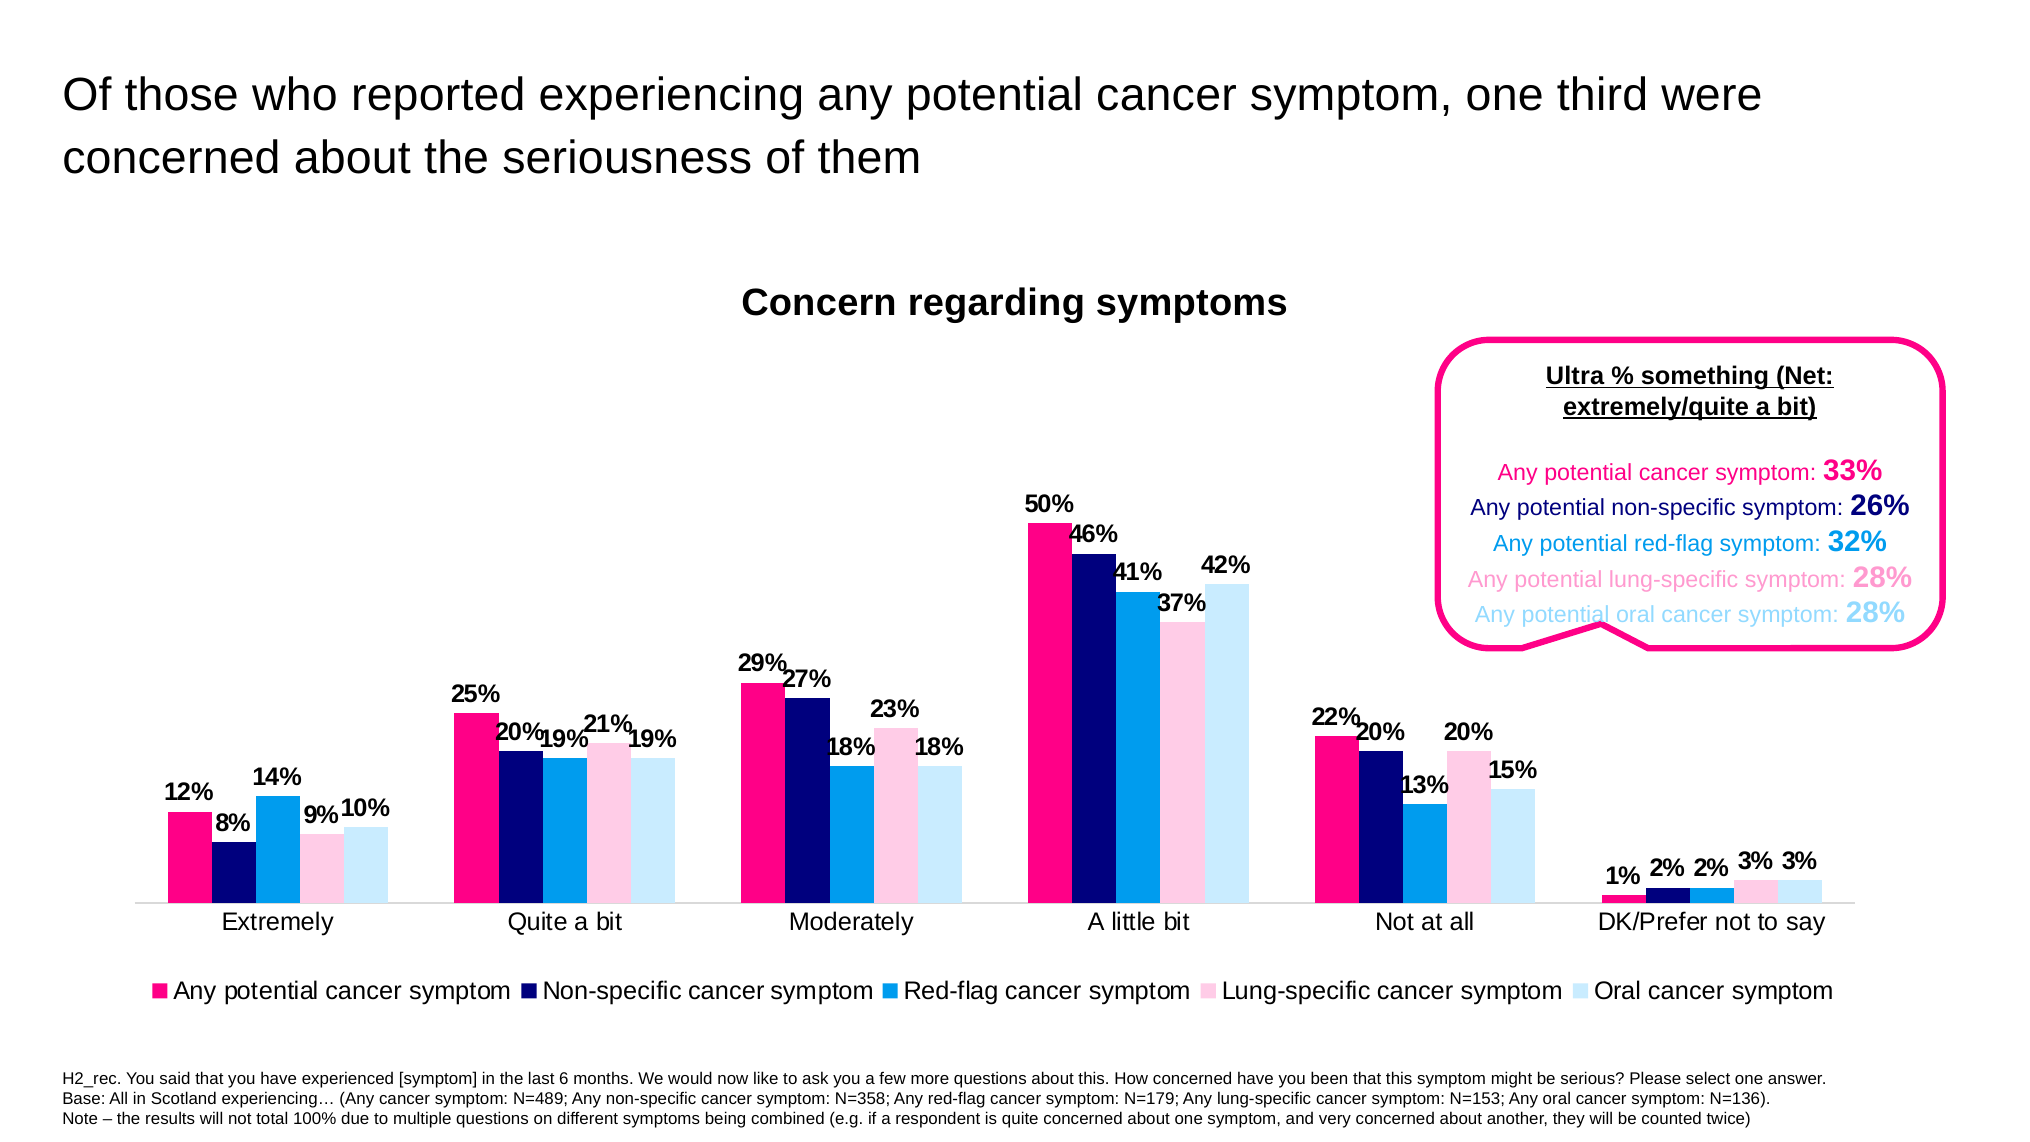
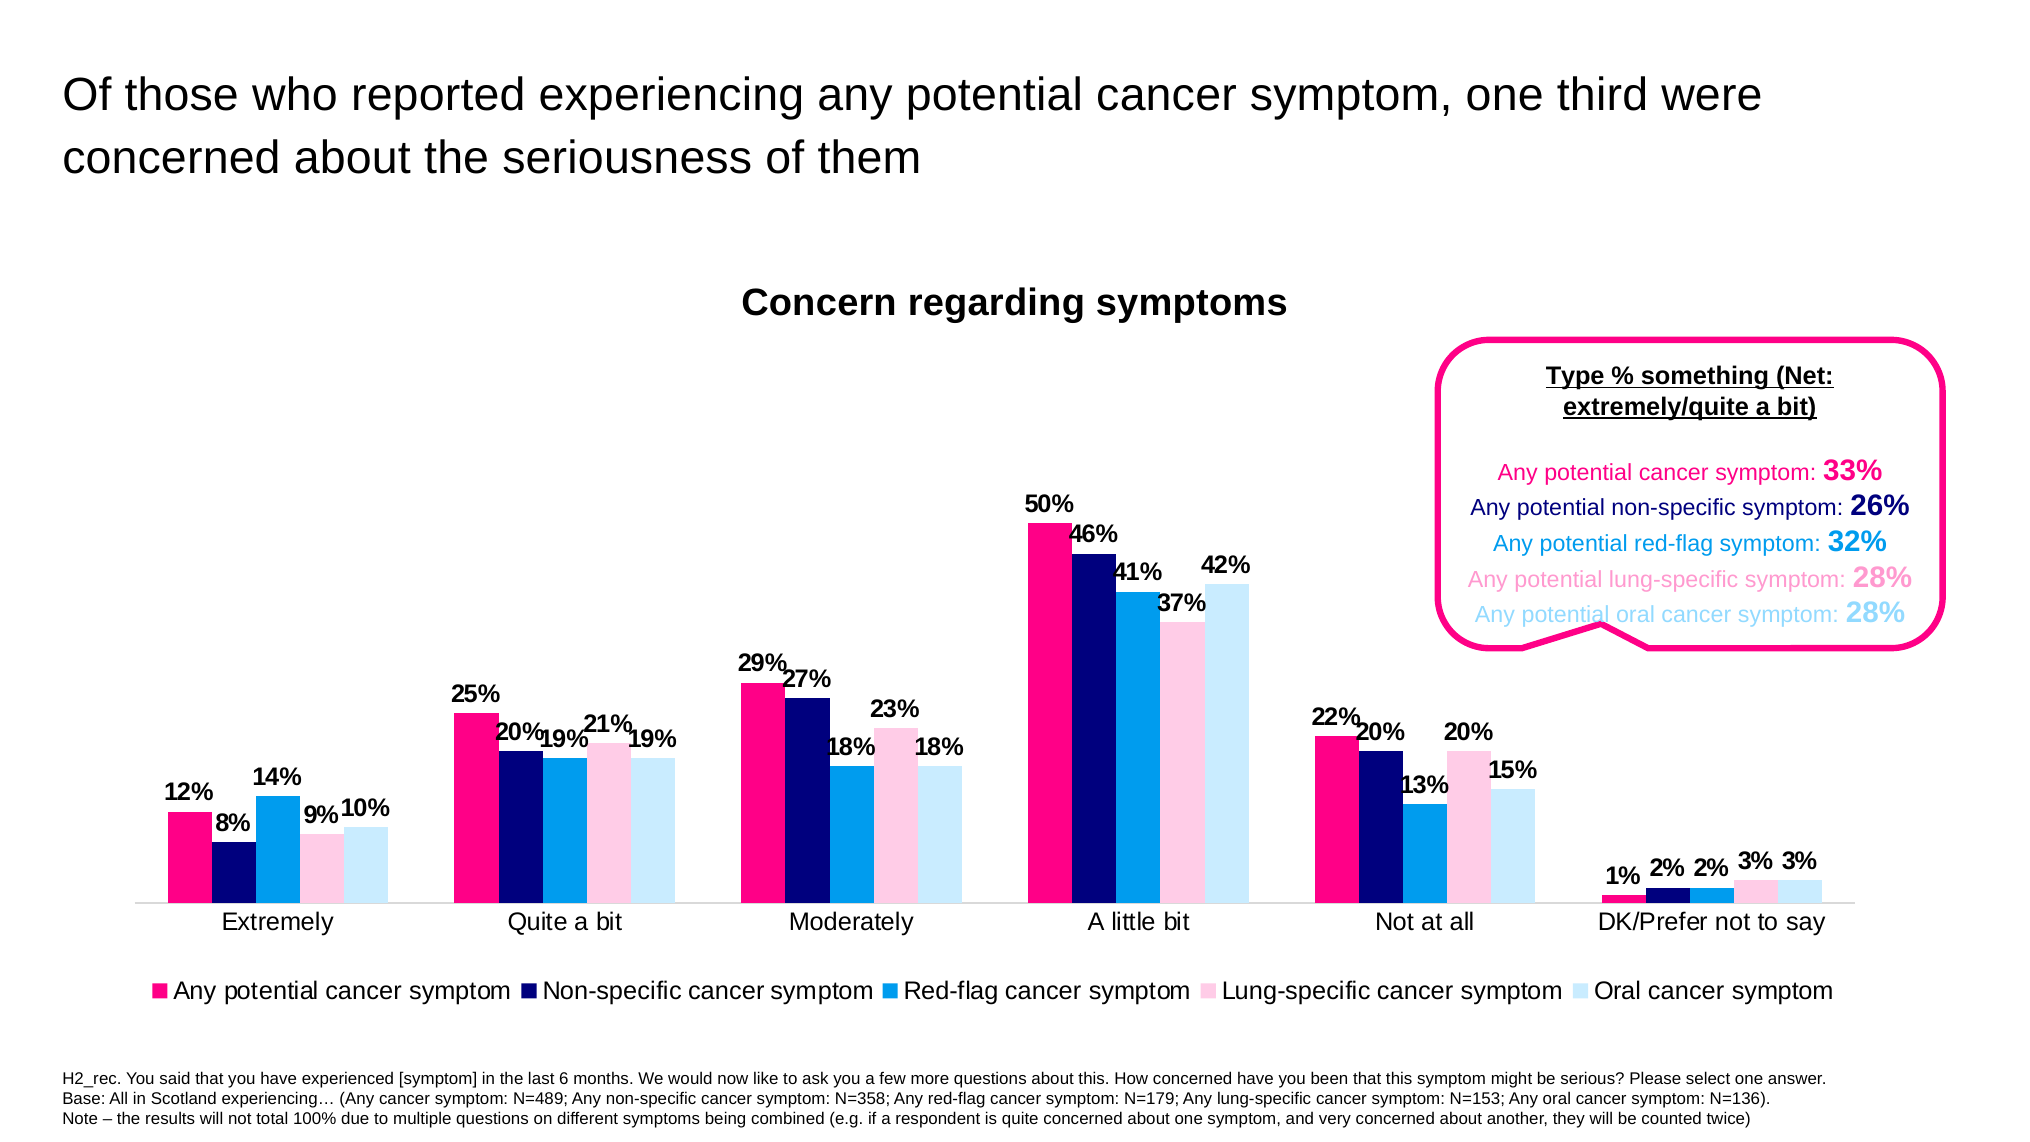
Ultra: Ultra -> Type
